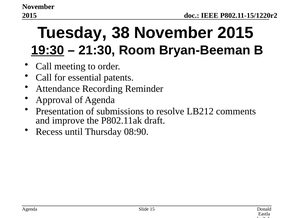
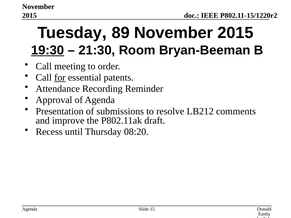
38: 38 -> 89
for underline: none -> present
08:90: 08:90 -> 08:20
